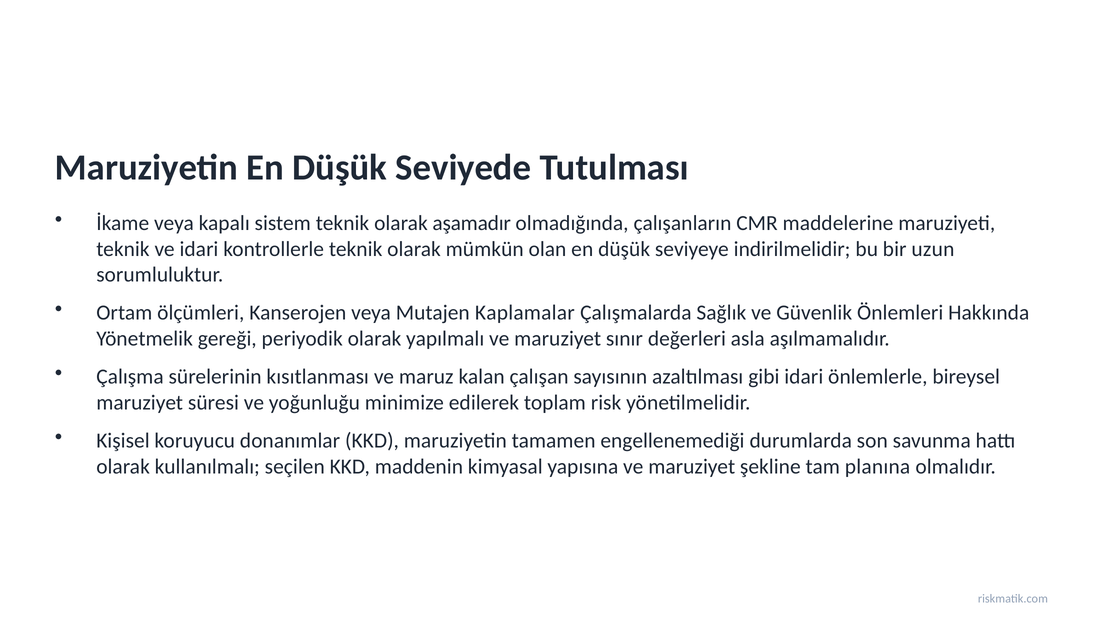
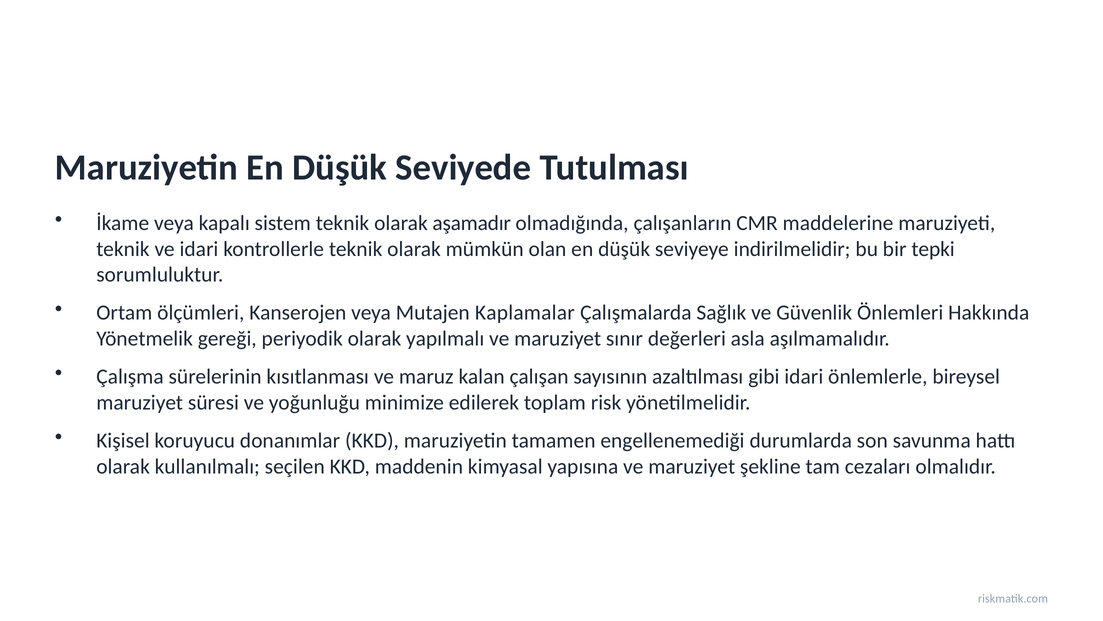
uzun: uzun -> tepki
planına: planına -> cezaları
